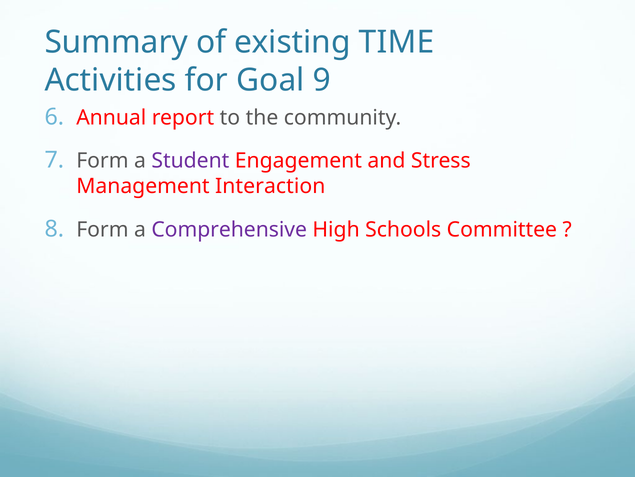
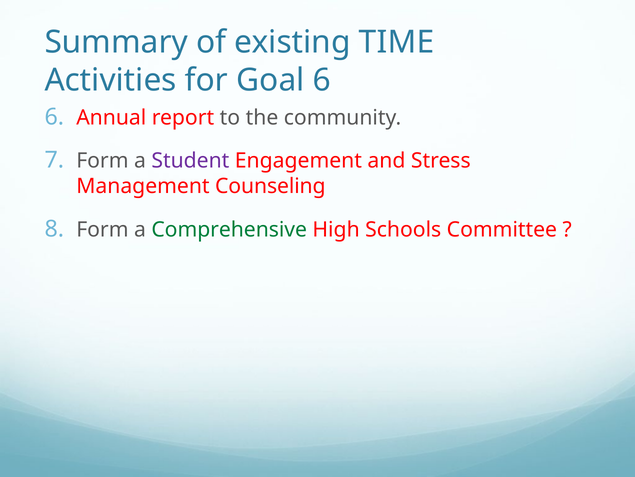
Goal 9: 9 -> 6
Interaction: Interaction -> Counseling
Comprehensive colour: purple -> green
